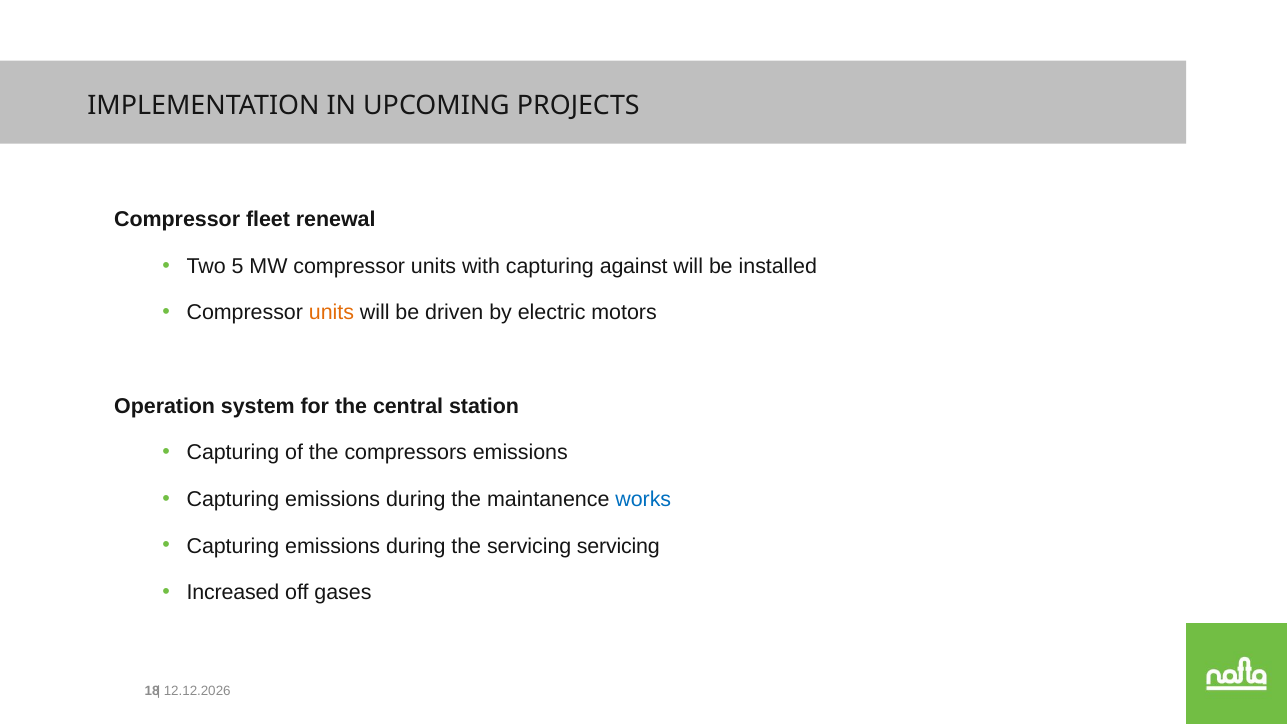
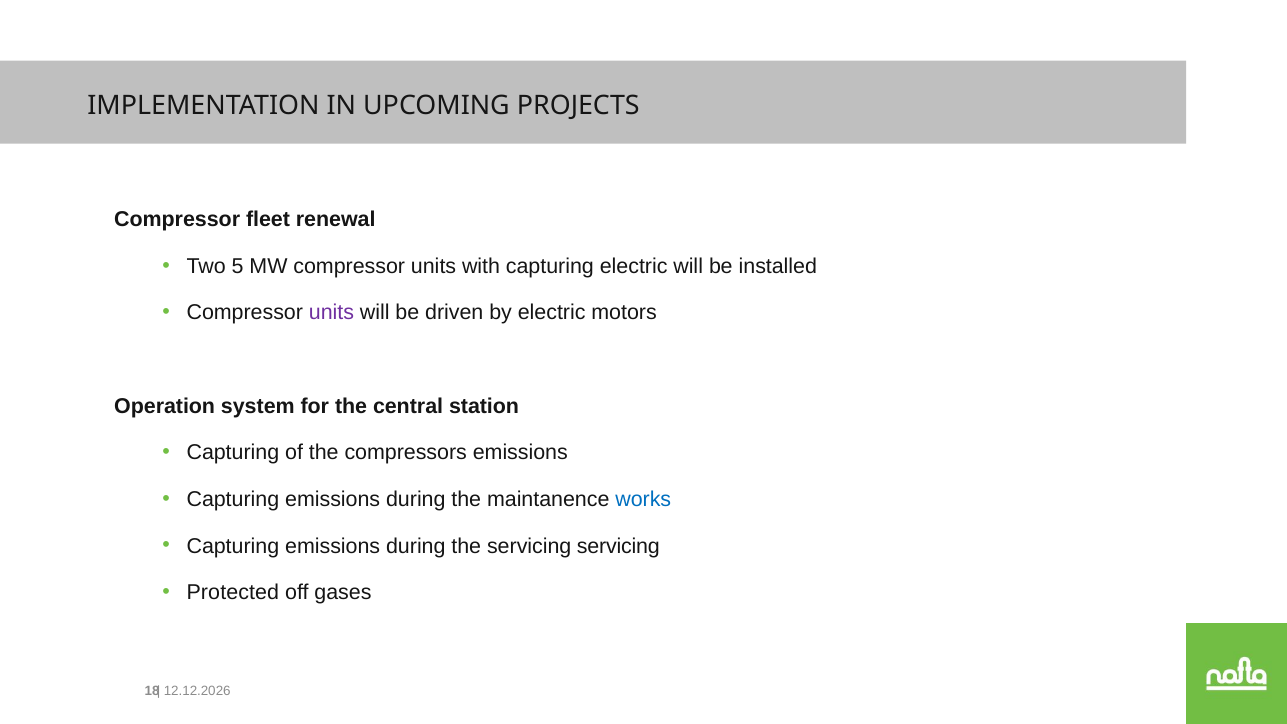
capturing against: against -> electric
units at (331, 313) colour: orange -> purple
Increased: Increased -> Protected
